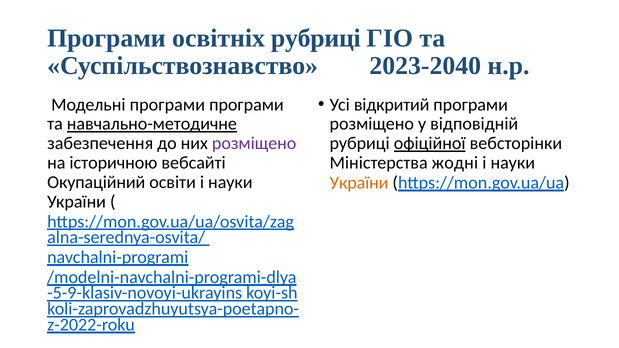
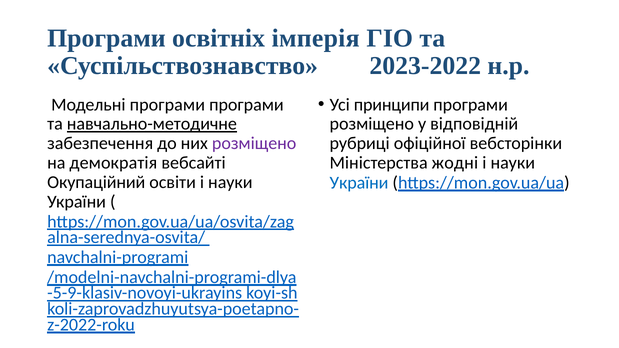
освітніх рубриці: рубриці -> імперія
2023-2040: 2023-2040 -> 2023-2022
відкритий: відкритий -> принципи
офіційної underline: present -> none
історичною: історичною -> демократія
України at (359, 183) colour: orange -> blue
